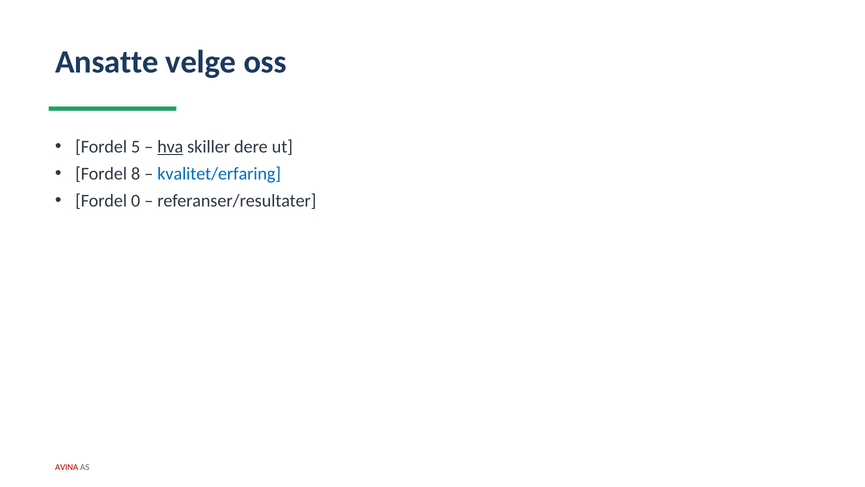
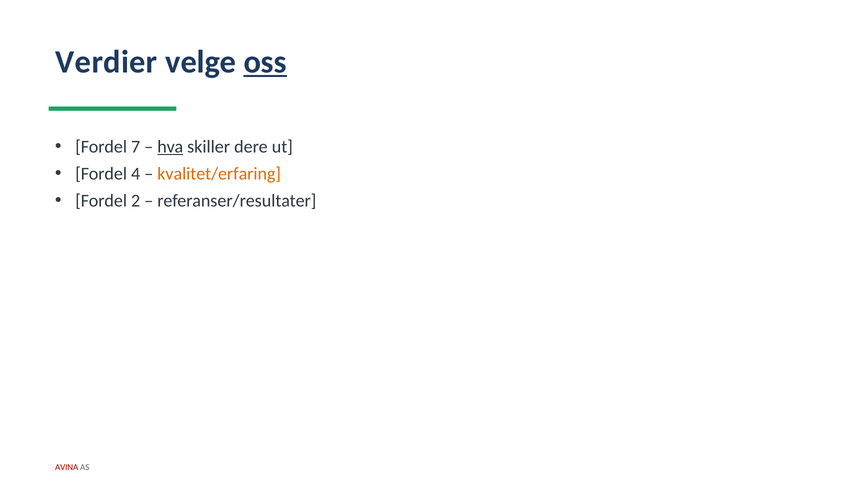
Ansatte: Ansatte -> Verdier
oss underline: none -> present
5: 5 -> 7
8: 8 -> 4
kvalitet/erfaring colour: blue -> orange
0: 0 -> 2
